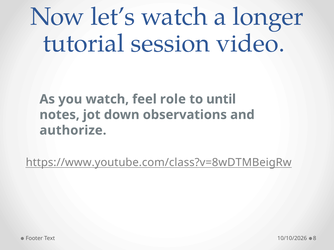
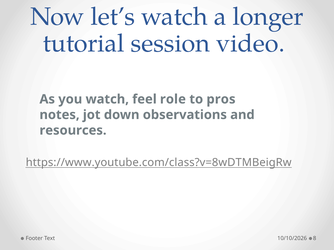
until: until -> pros
authorize: authorize -> resources
